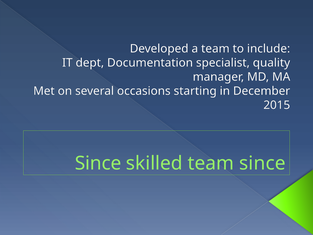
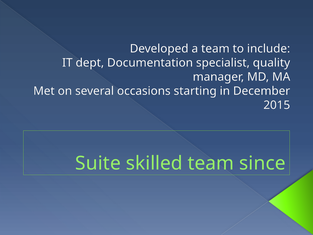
Since at (98, 163): Since -> Suite
